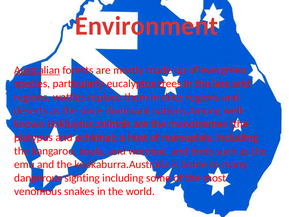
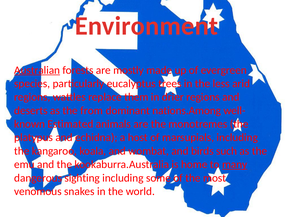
since: since -> from
Hakluytus: Hakluytus -> Estimated
many underline: none -> present
